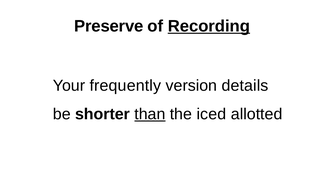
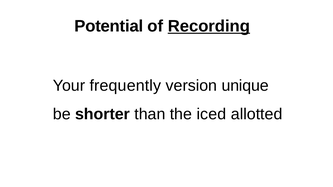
Preserve: Preserve -> Potential
details: details -> unique
than underline: present -> none
